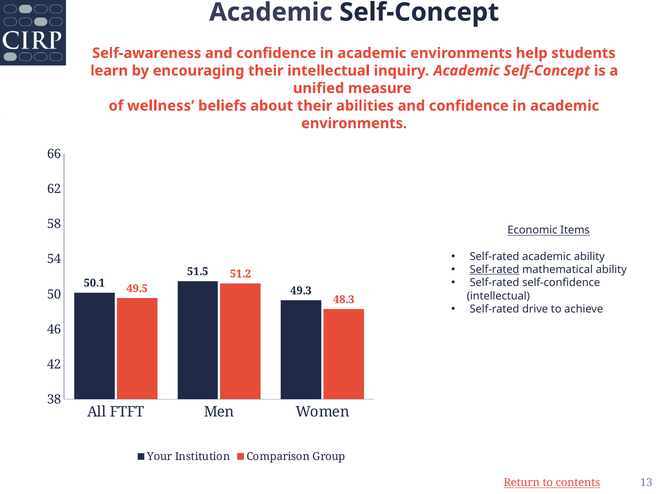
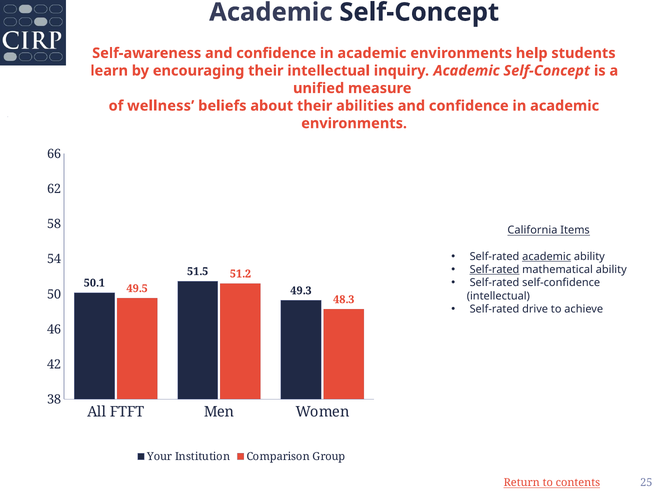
Economic: Economic -> California
academic at (547, 257) underline: none -> present
13: 13 -> 25
